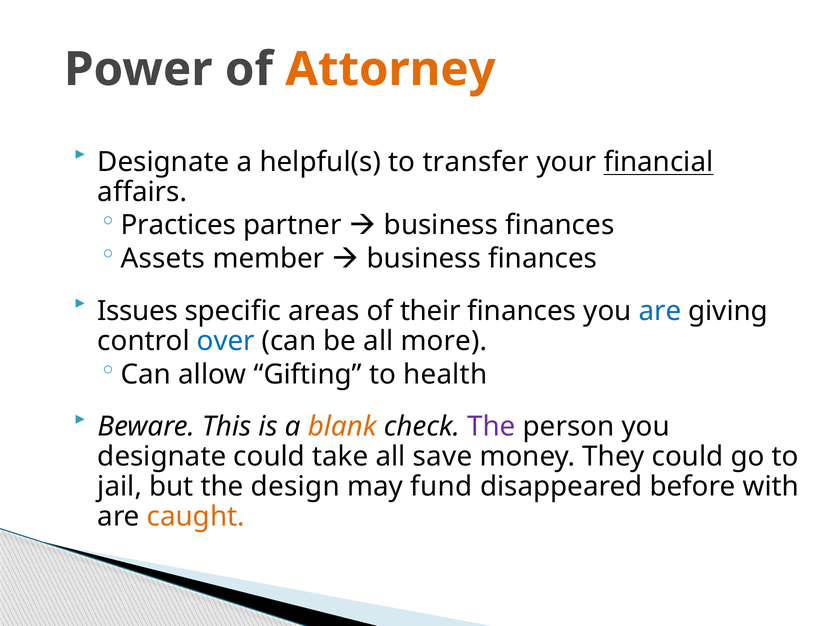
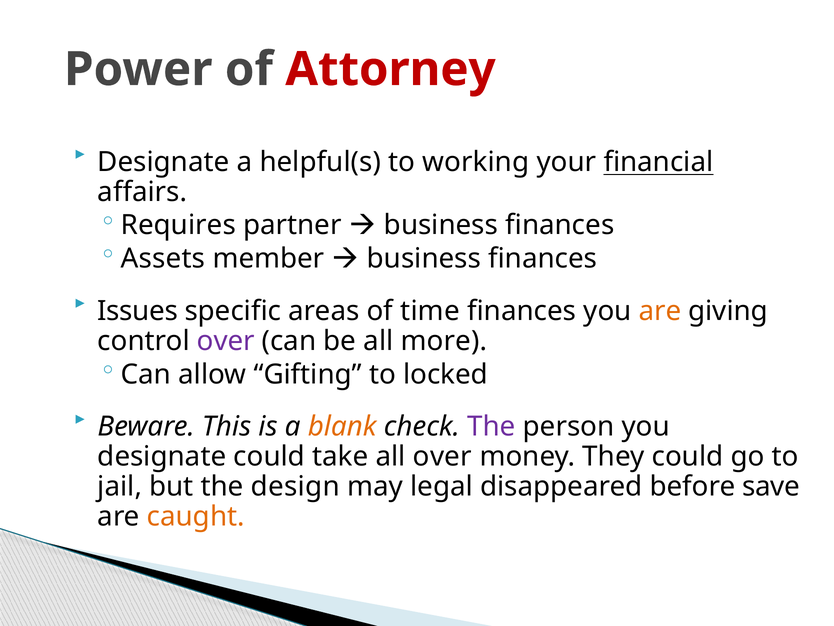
Attorney colour: orange -> red
transfer: transfer -> working
Practices: Practices -> Requires
their: their -> time
are at (660, 311) colour: blue -> orange
over at (226, 341) colour: blue -> purple
health: health -> locked
all save: save -> over
fund: fund -> legal
with: with -> save
